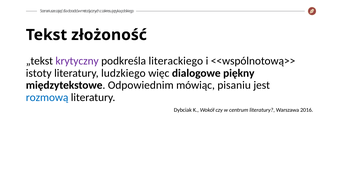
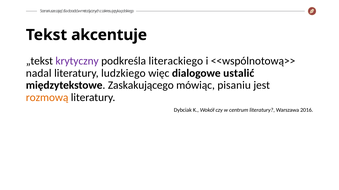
złożoność: złożoność -> akcentuje
istoty: istoty -> nadal
piękny: piękny -> ustalić
Odpowiednim: Odpowiednim -> Zaskakującego
rozmową colour: blue -> orange
